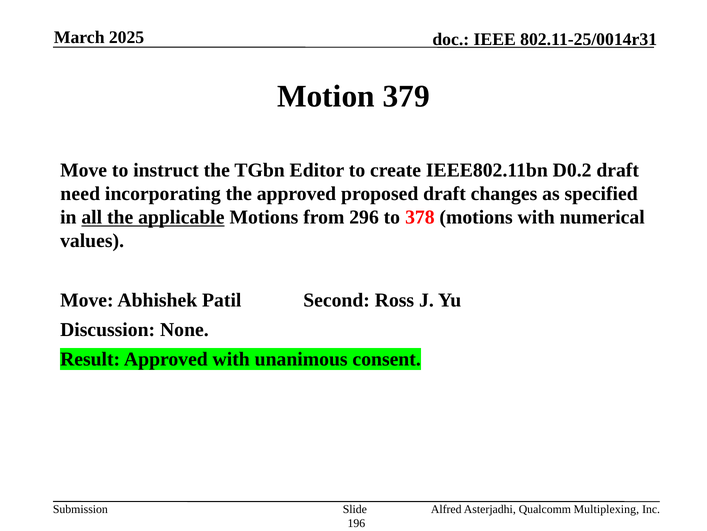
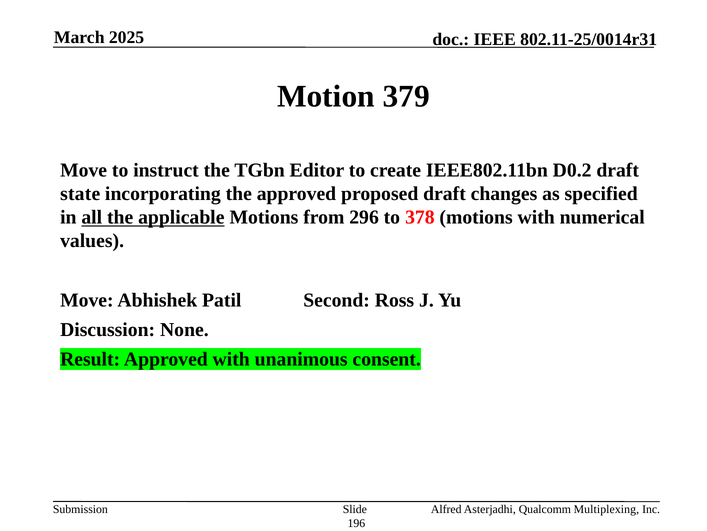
need: need -> state
